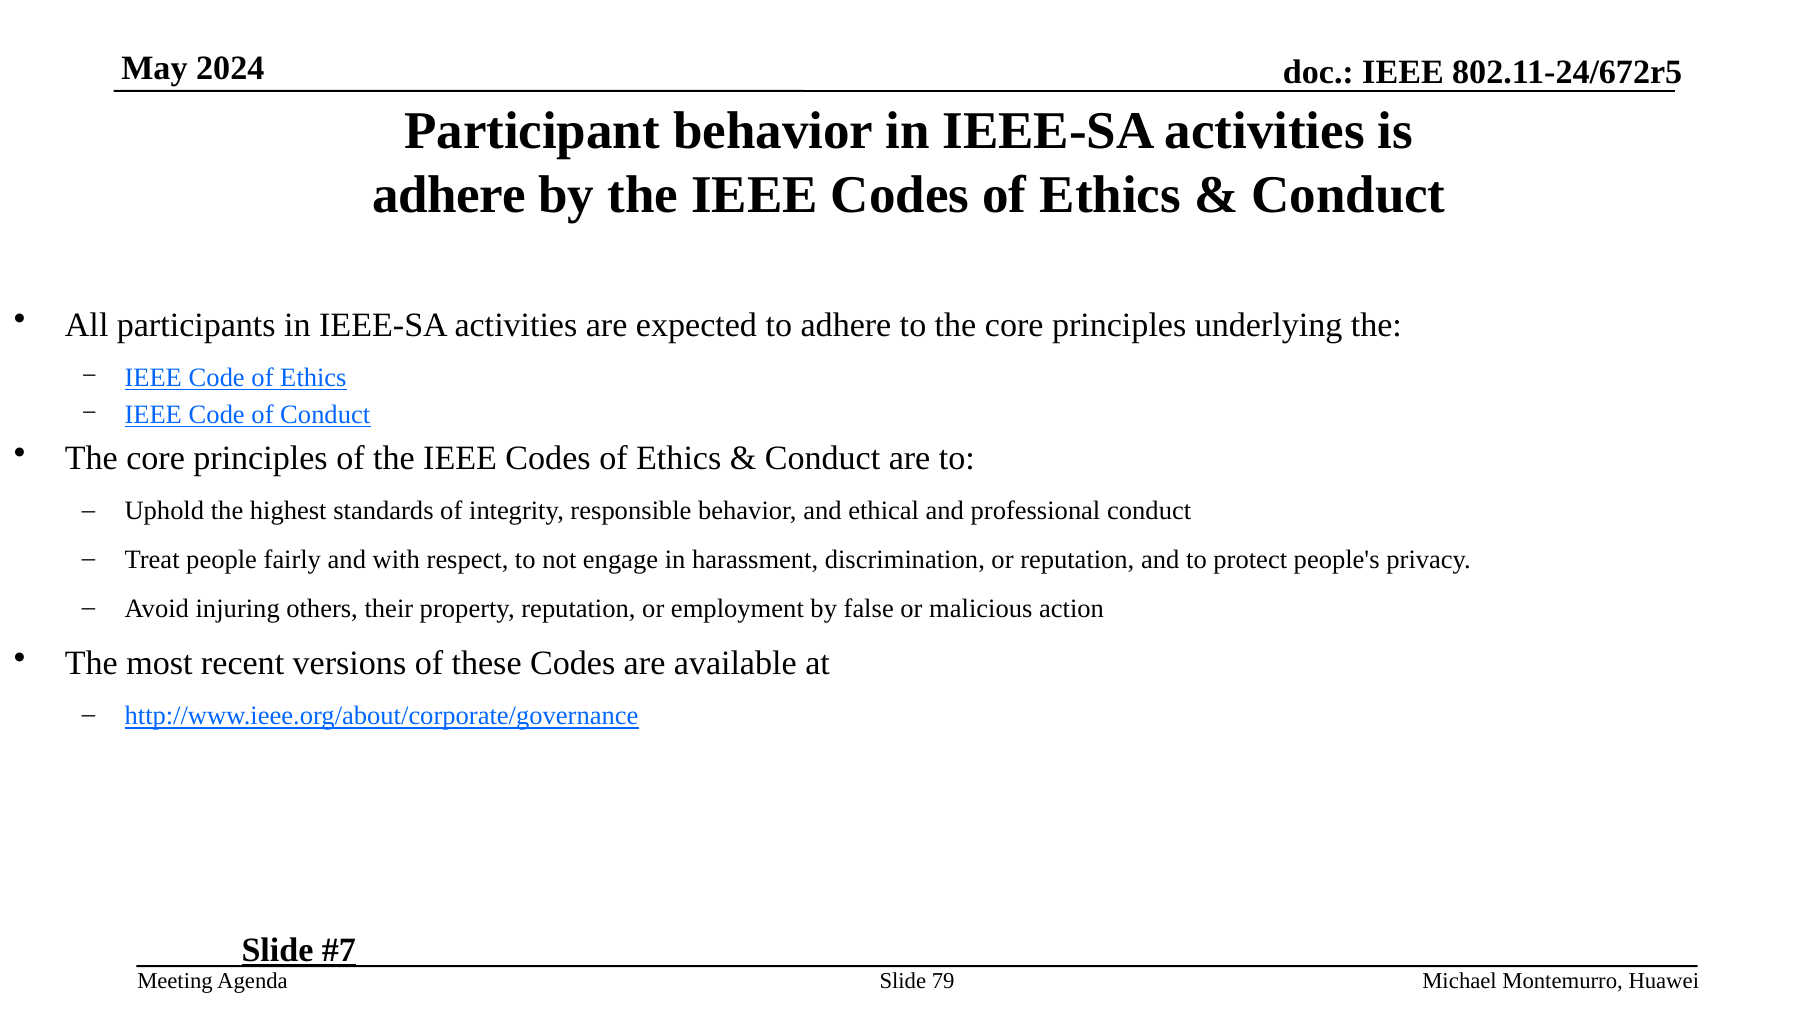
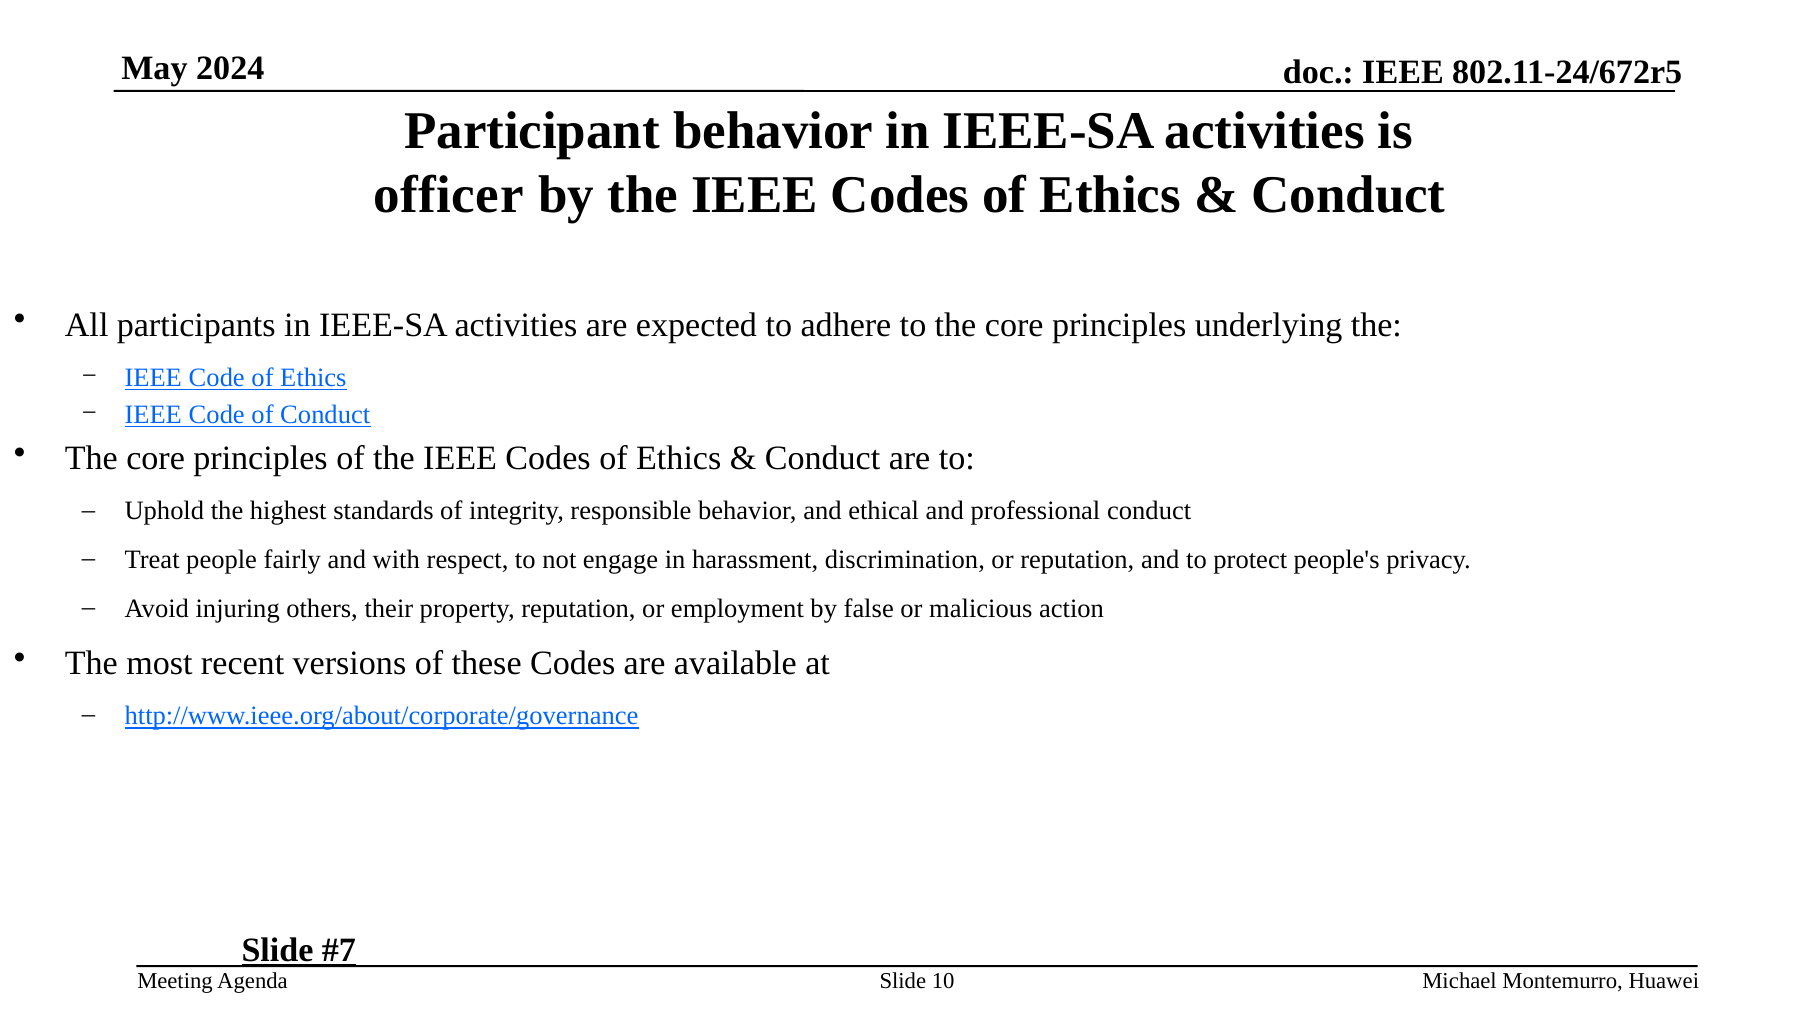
adhere at (449, 195): adhere -> officer
79: 79 -> 10
